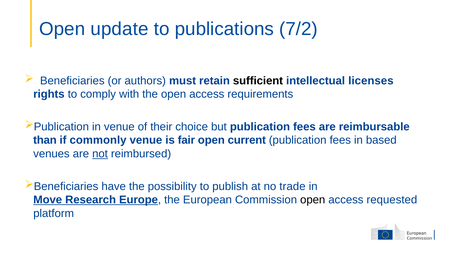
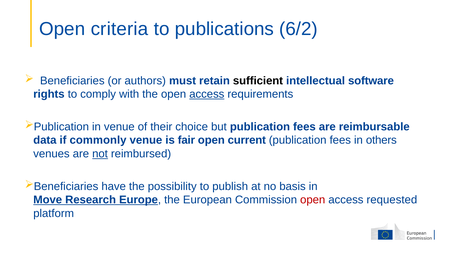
update: update -> criteria
7/2: 7/2 -> 6/2
licenses: licenses -> software
access at (207, 94) underline: none -> present
than: than -> data
based: based -> others
trade: trade -> basis
open at (313, 200) colour: black -> red
